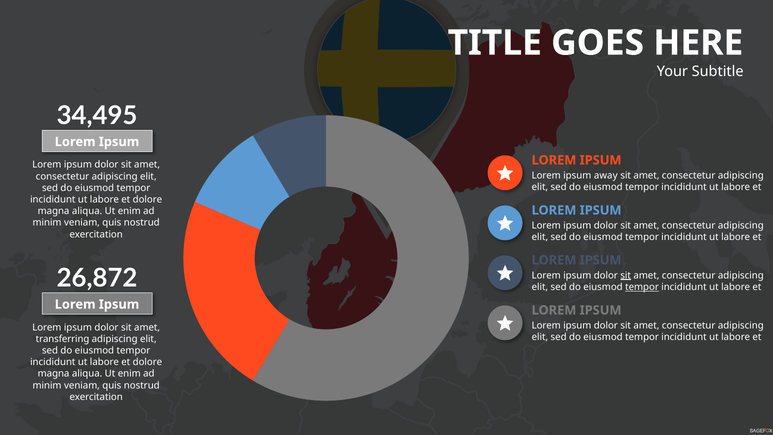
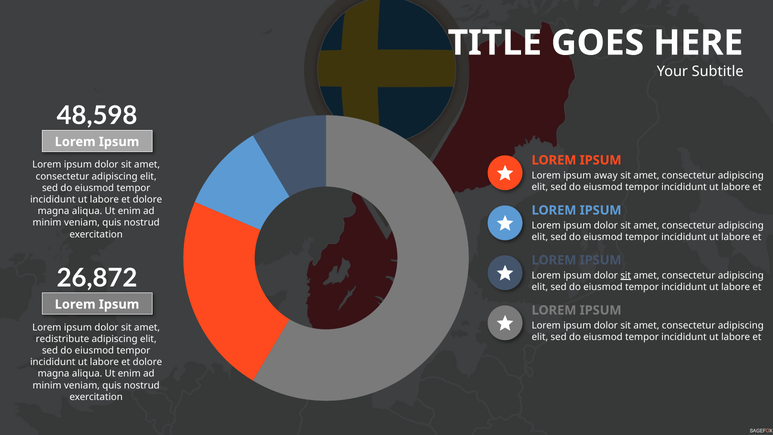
34,495: 34,495 -> 48,598
tempor at (642, 287) underline: present -> none
transferring: transferring -> redistribute
